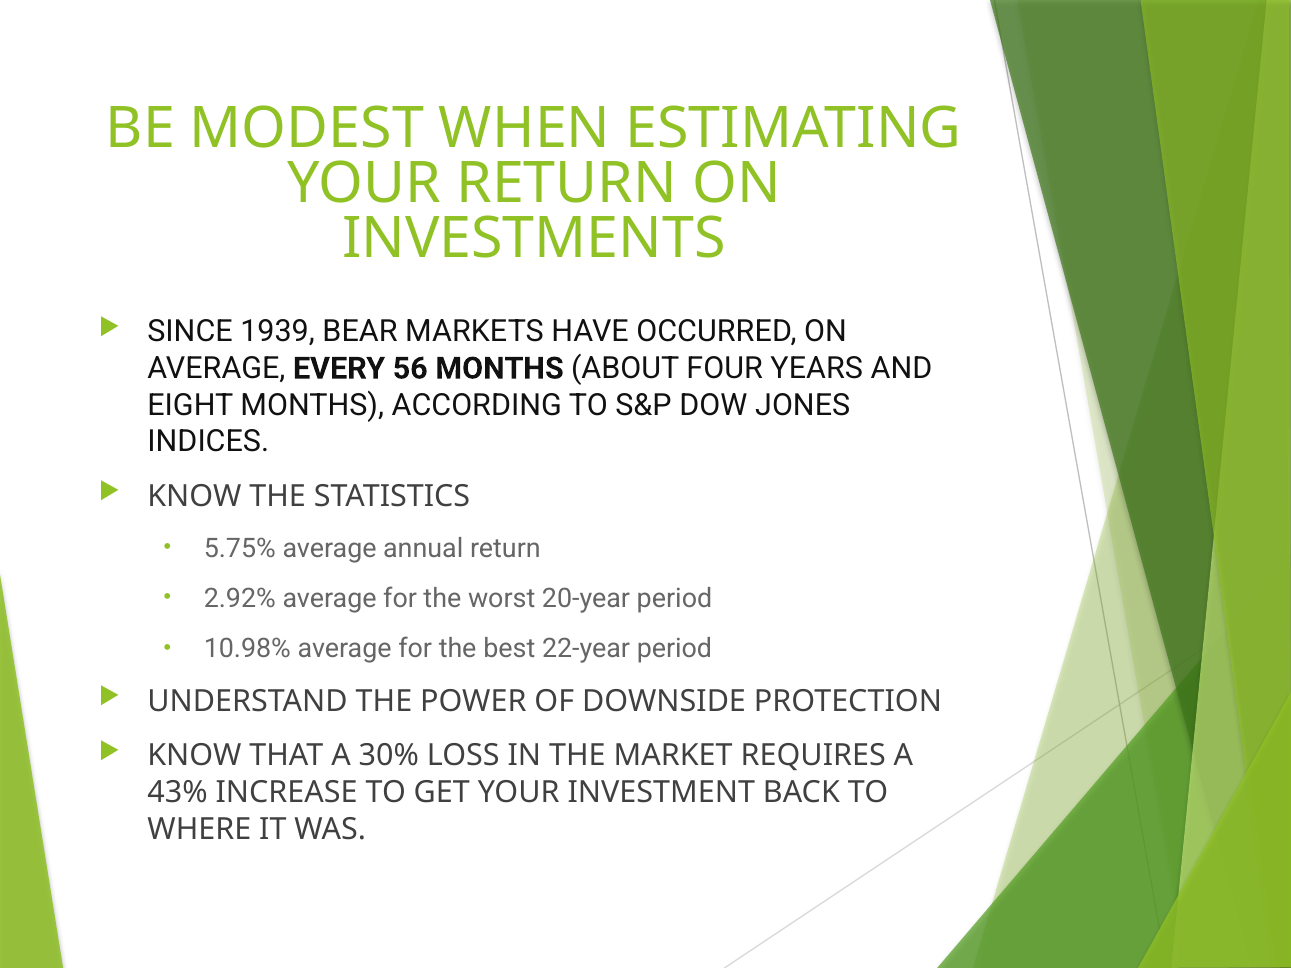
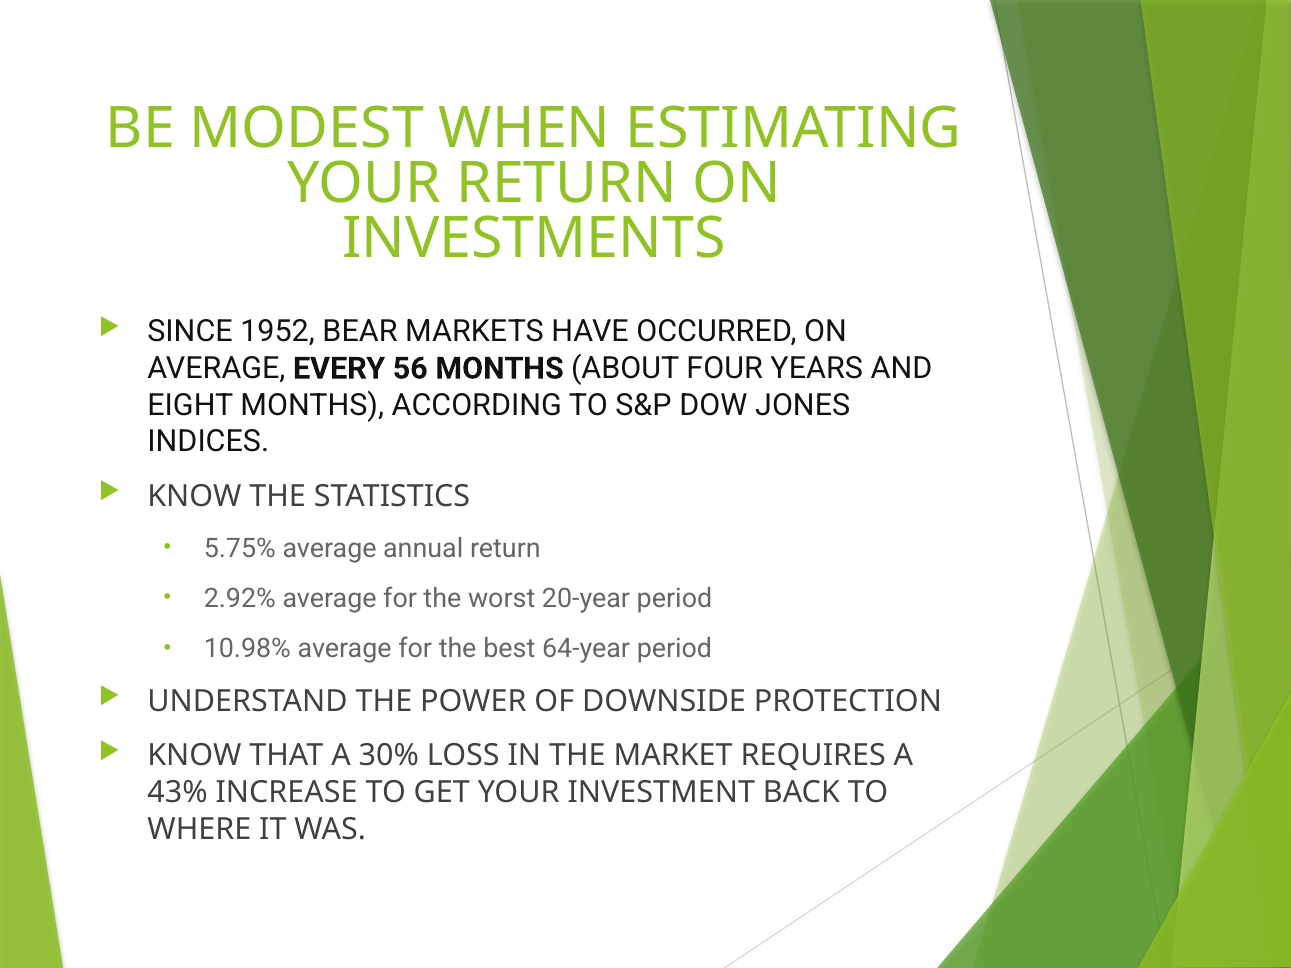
1939: 1939 -> 1952
22-year: 22-year -> 64-year
